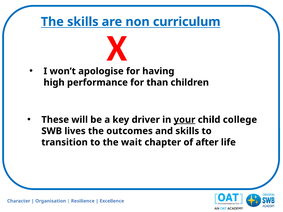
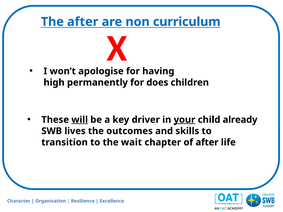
The skills: skills -> after
performance: performance -> permanently
than: than -> does
will underline: none -> present
college: college -> already
